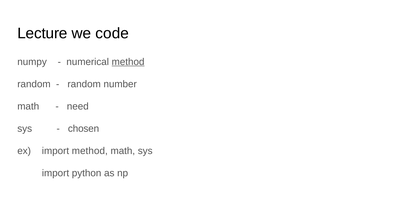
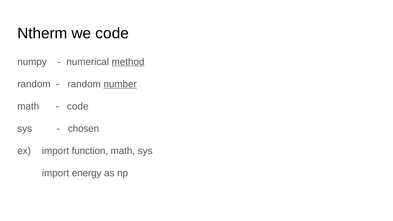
Lecture: Lecture -> Ntherm
number underline: none -> present
need at (78, 106): need -> code
import method: method -> function
python: python -> energy
